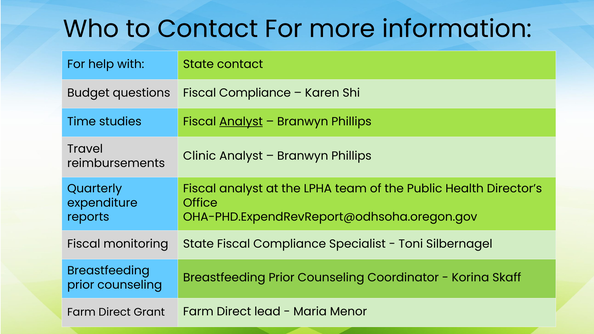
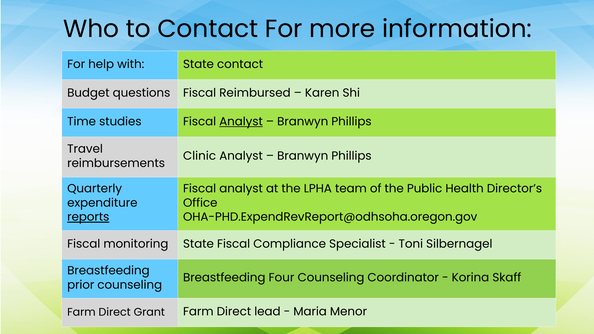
questions Fiscal Compliance: Compliance -> Reimbursed
reports underline: none -> present
Prior at (282, 278): Prior -> Four
